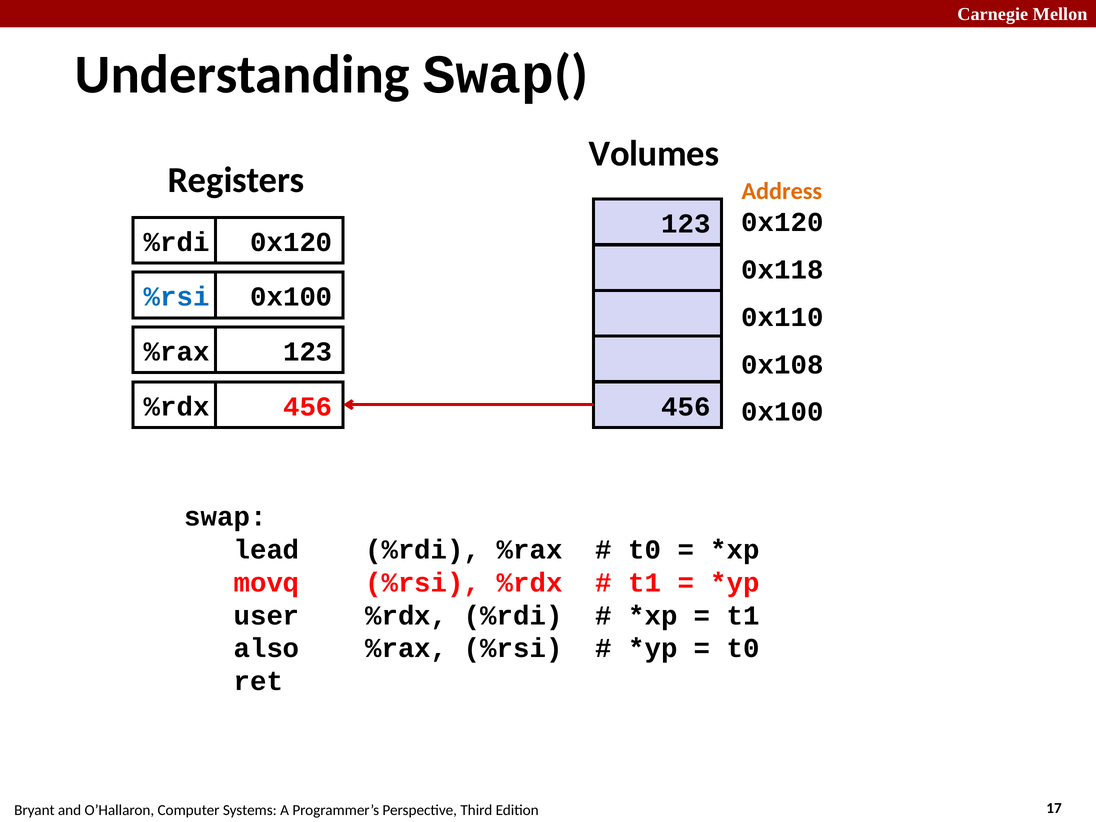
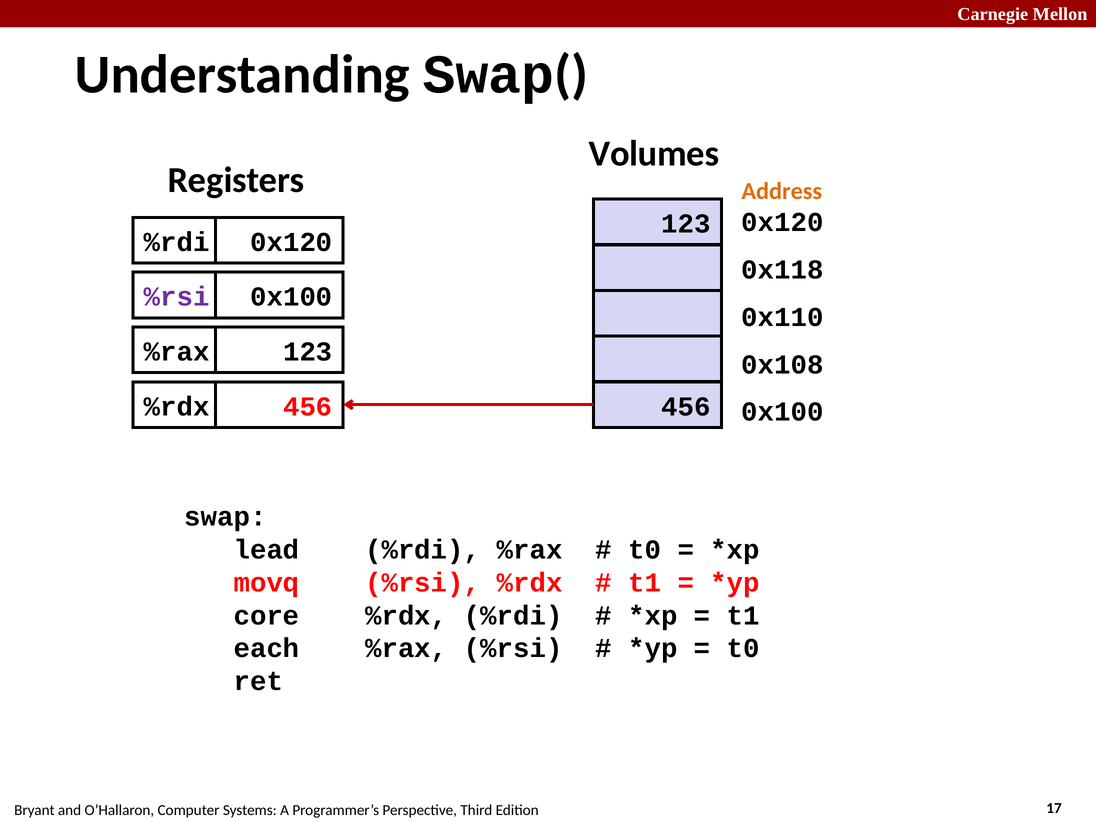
%rsi at (177, 297) colour: blue -> purple
user: user -> core
also: also -> each
